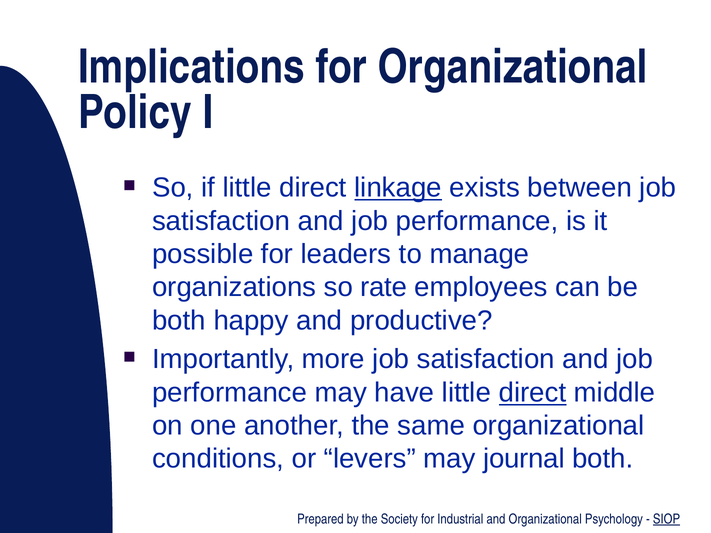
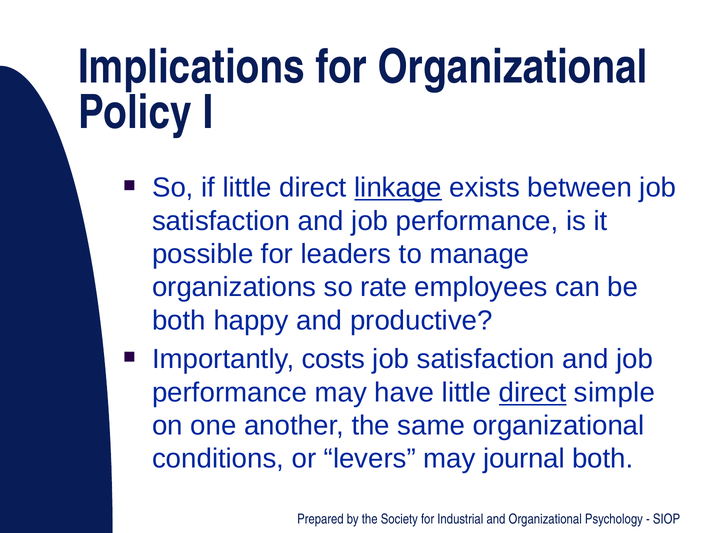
more: more -> costs
middle: middle -> simple
SIOP underline: present -> none
